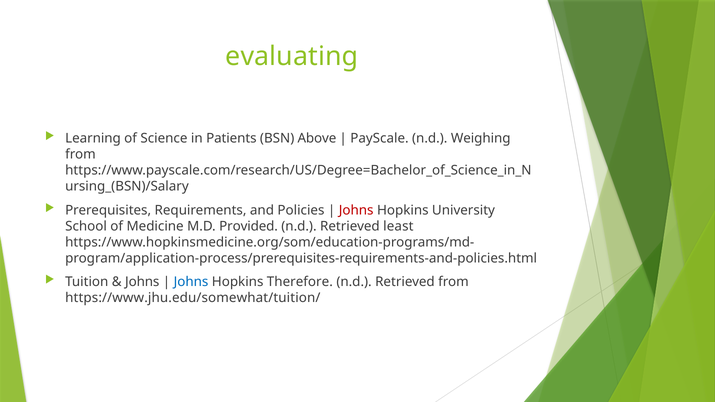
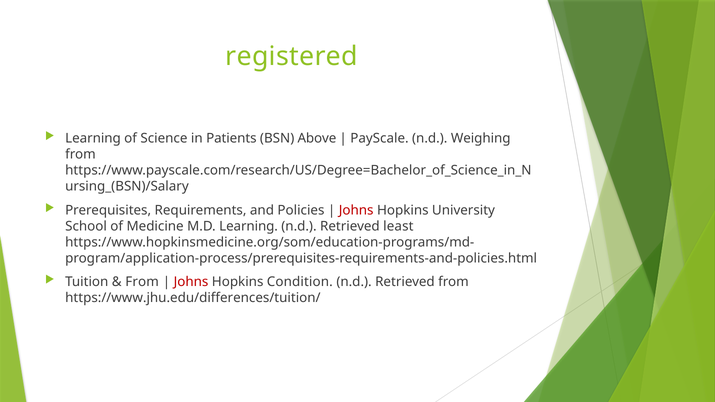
evaluating: evaluating -> registered
M.D Provided: Provided -> Learning
Johns at (142, 282): Johns -> From
Johns at (191, 282) colour: blue -> red
Therefore: Therefore -> Condition
https://www.jhu.edu/somewhat/tuition/: https://www.jhu.edu/somewhat/tuition/ -> https://www.jhu.edu/differences/tuition/
